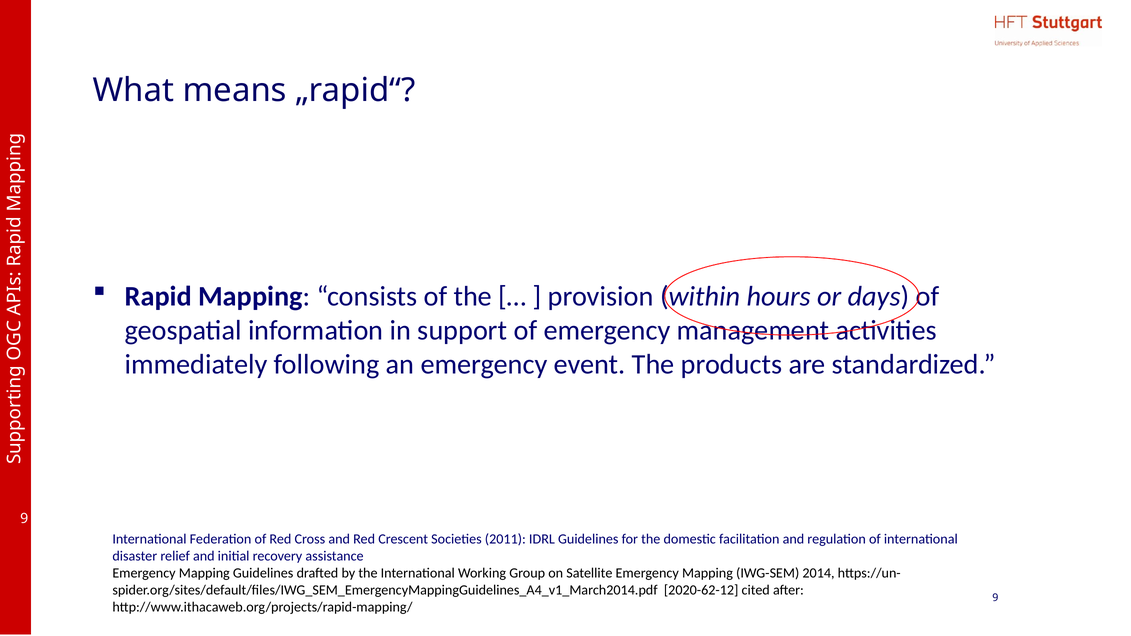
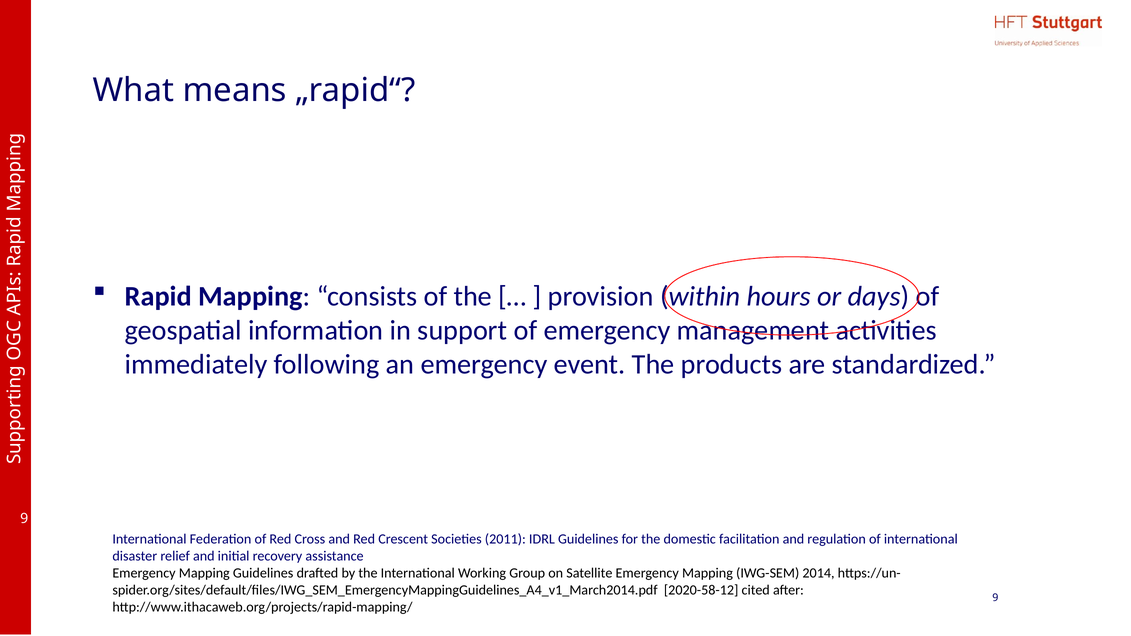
2020-62-12: 2020-62-12 -> 2020-58-12
